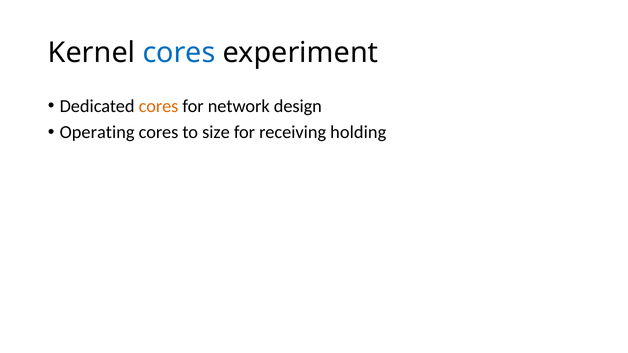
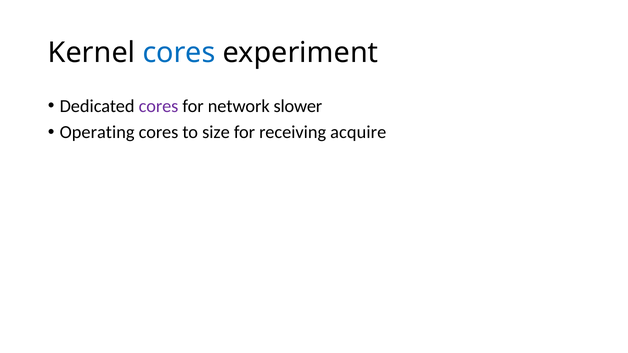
cores at (159, 106) colour: orange -> purple
design: design -> slower
holding: holding -> acquire
